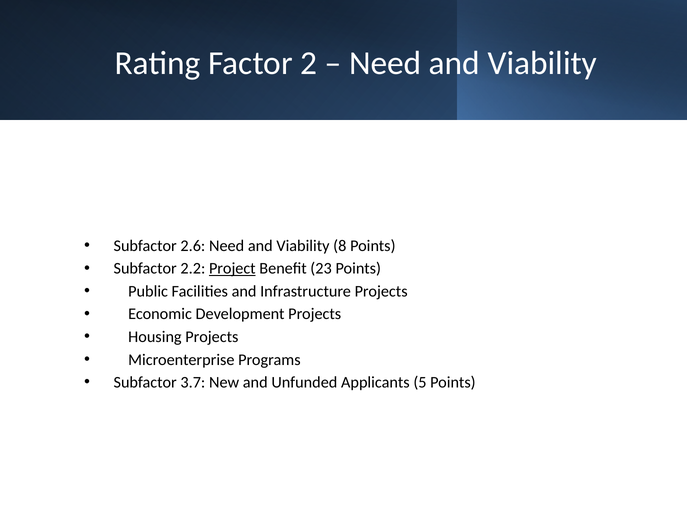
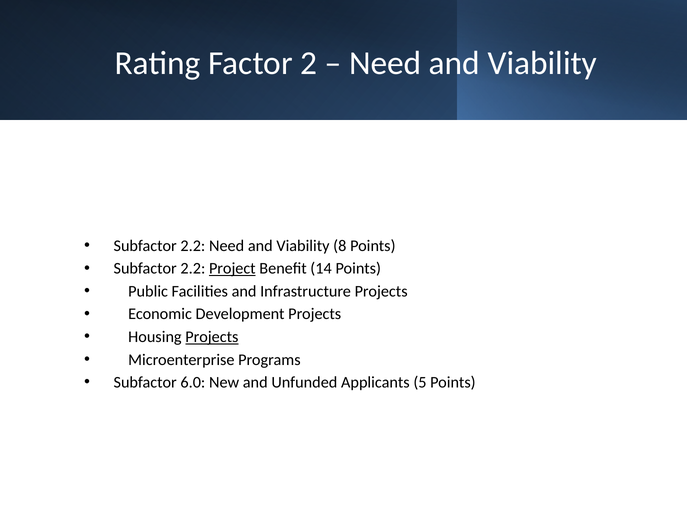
2.6 at (193, 245): 2.6 -> 2.2
23: 23 -> 14
Projects at (212, 336) underline: none -> present
3.7: 3.7 -> 6.0
